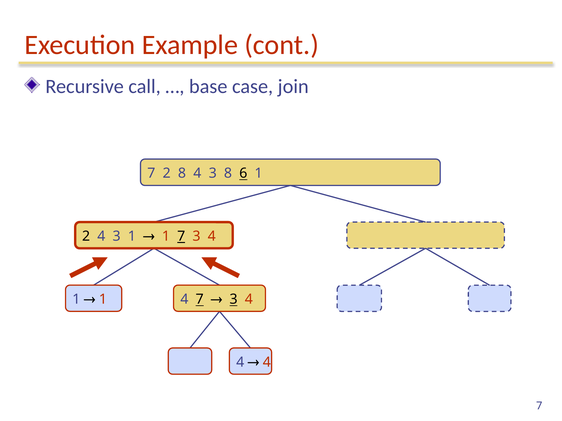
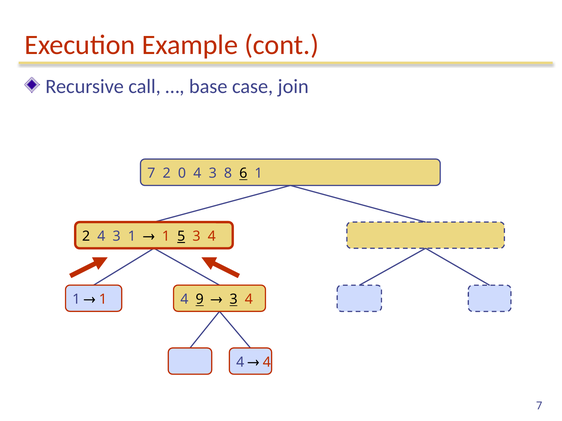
2 8: 8 -> 0
1 7: 7 -> 5
1 4 7: 7 -> 9
